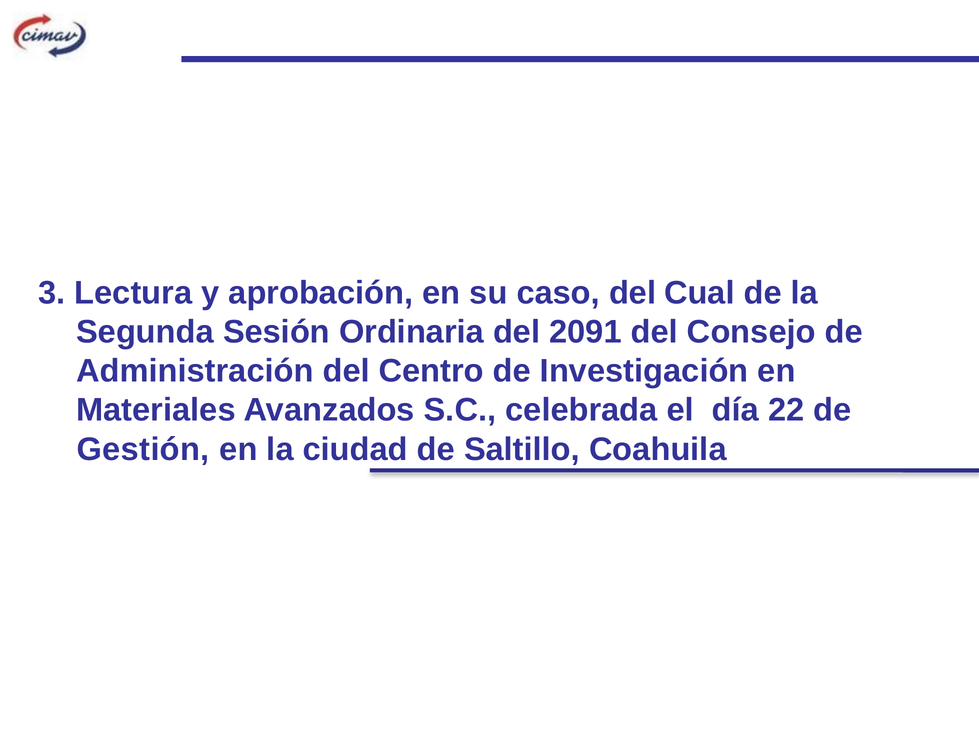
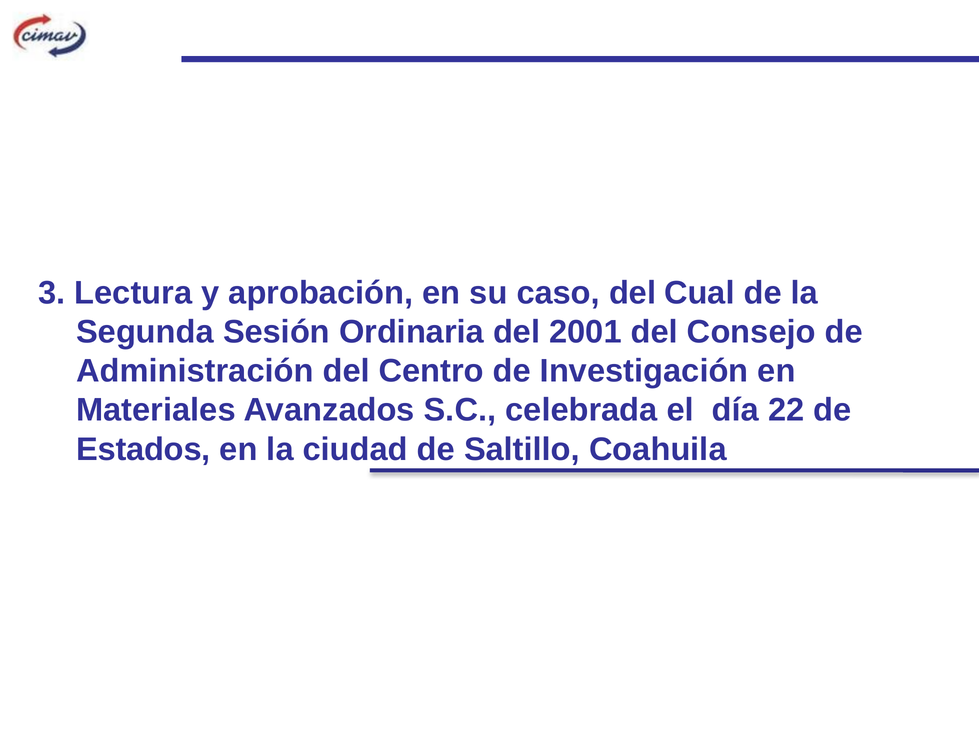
2091: 2091 -> 2001
Gestión: Gestión -> Estados
